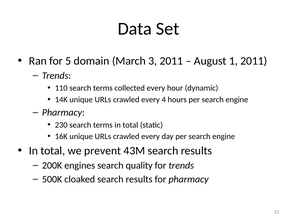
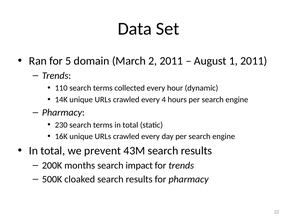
3: 3 -> 2
engines: engines -> months
quality: quality -> impact
